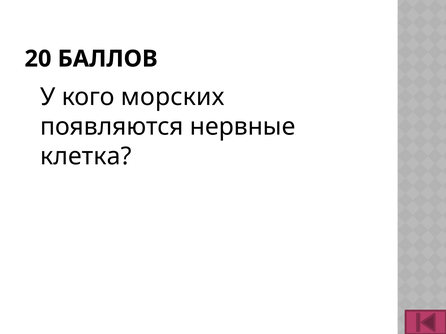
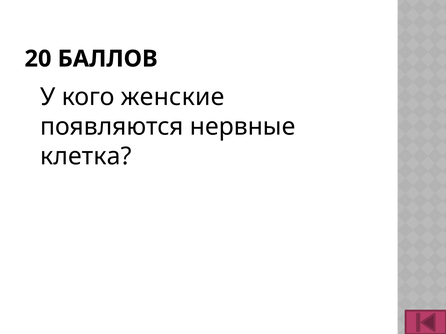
морских: морских -> женские
